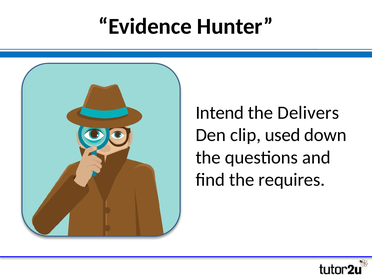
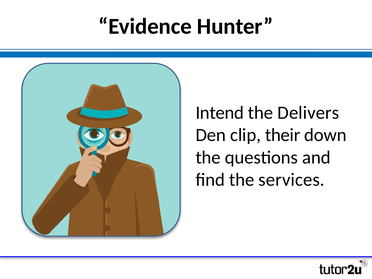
used: used -> their
requires: requires -> services
